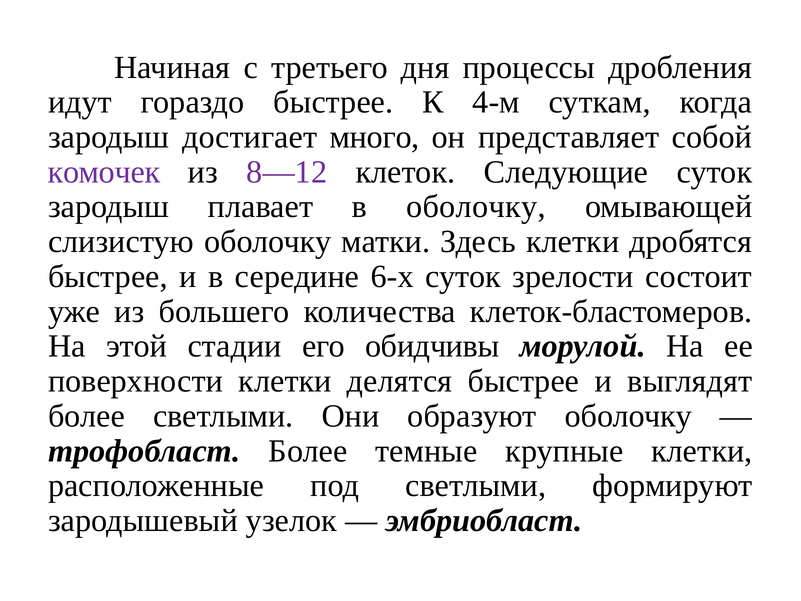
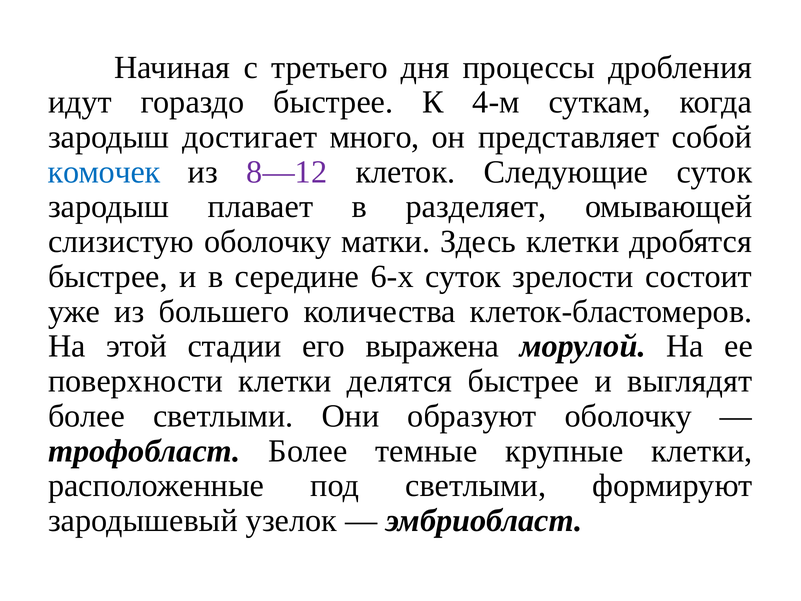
комочек colour: purple -> blue
в оболочку: оболочку -> разделяет
обидчивы: обидчивы -> выражена
